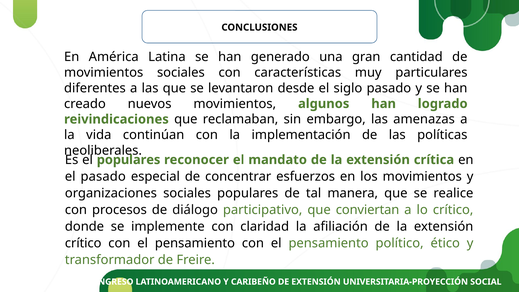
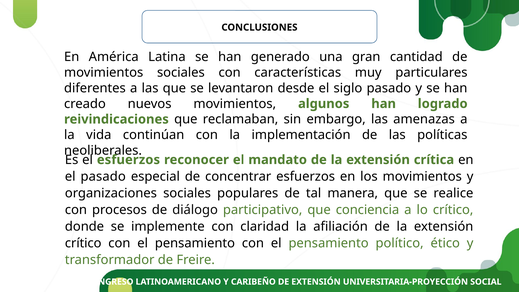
el populares: populares -> esfuerzos
conviertan: conviertan -> conciencia
